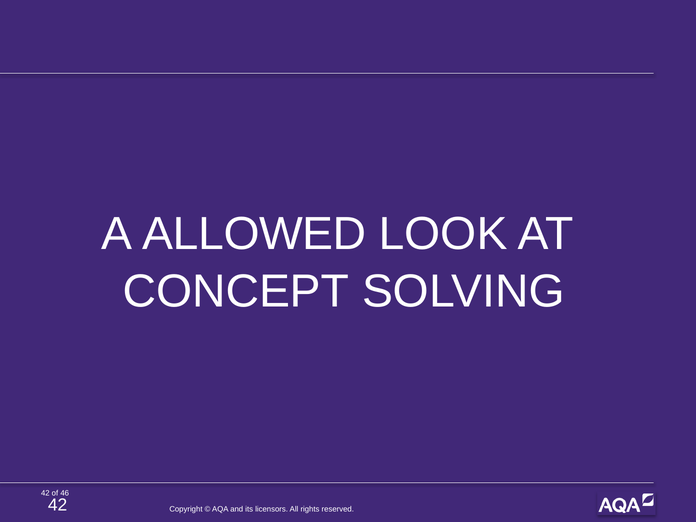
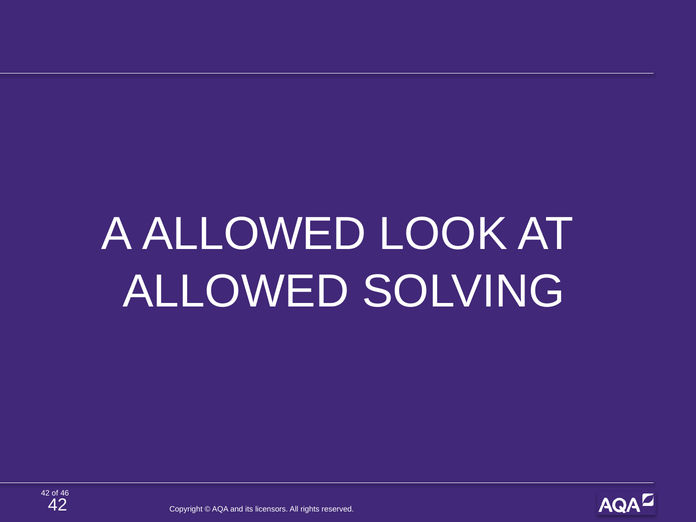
CONCEPT at (236, 291): CONCEPT -> ALLOWED
